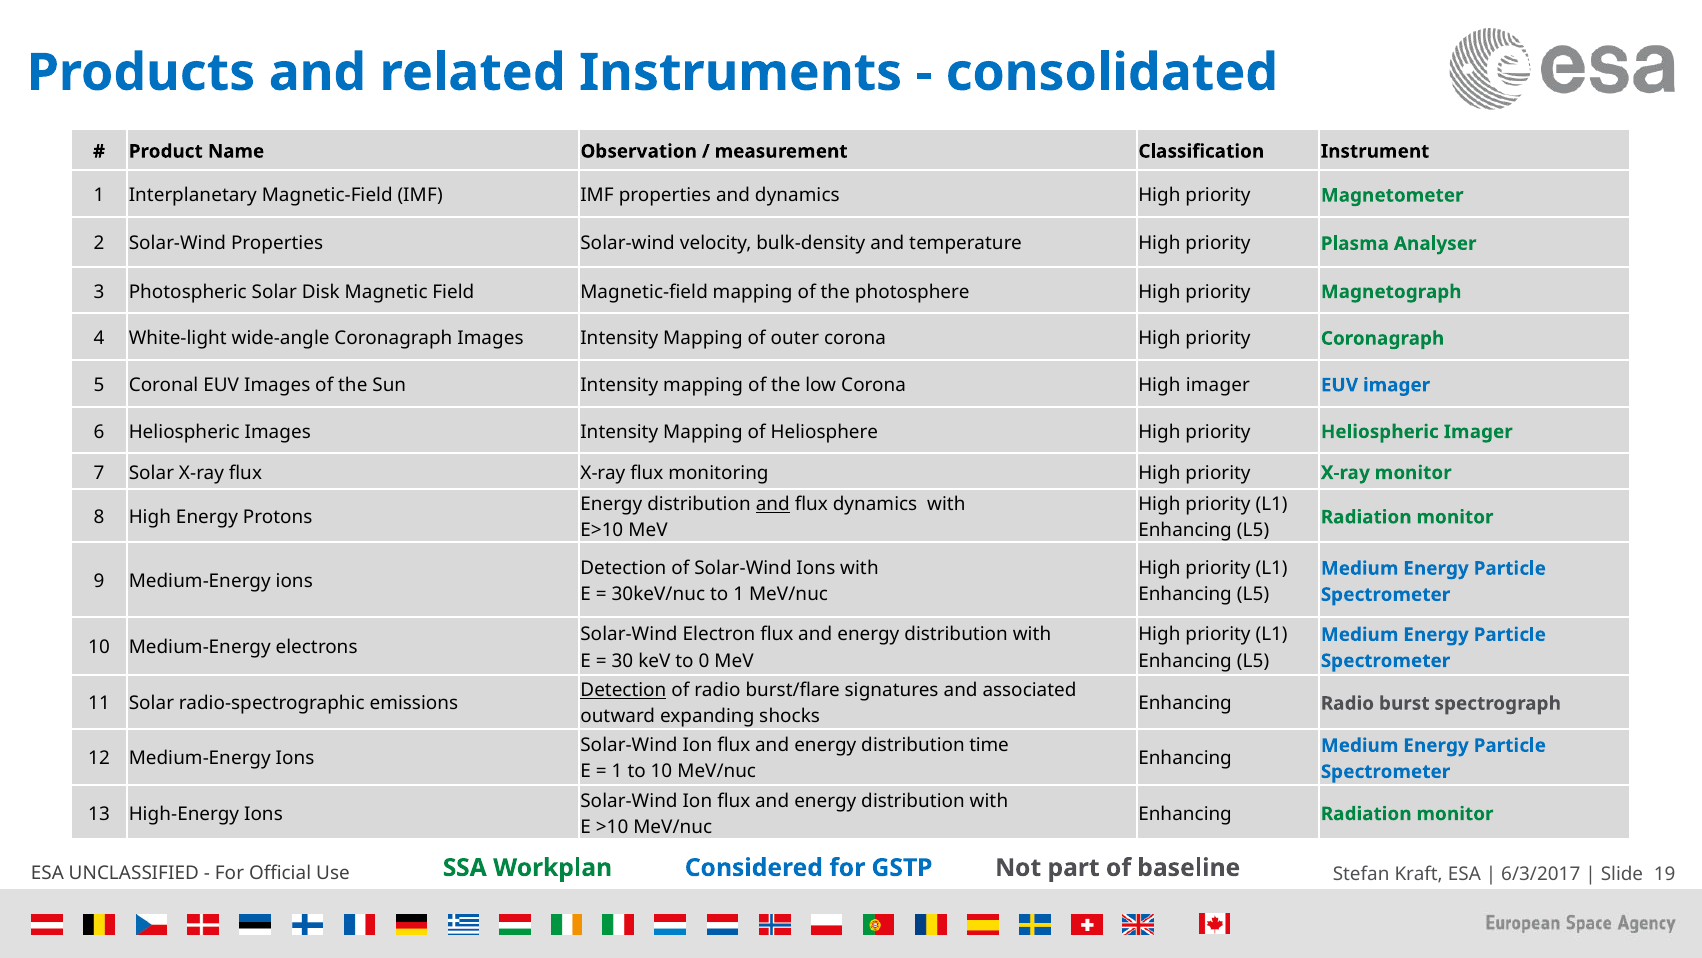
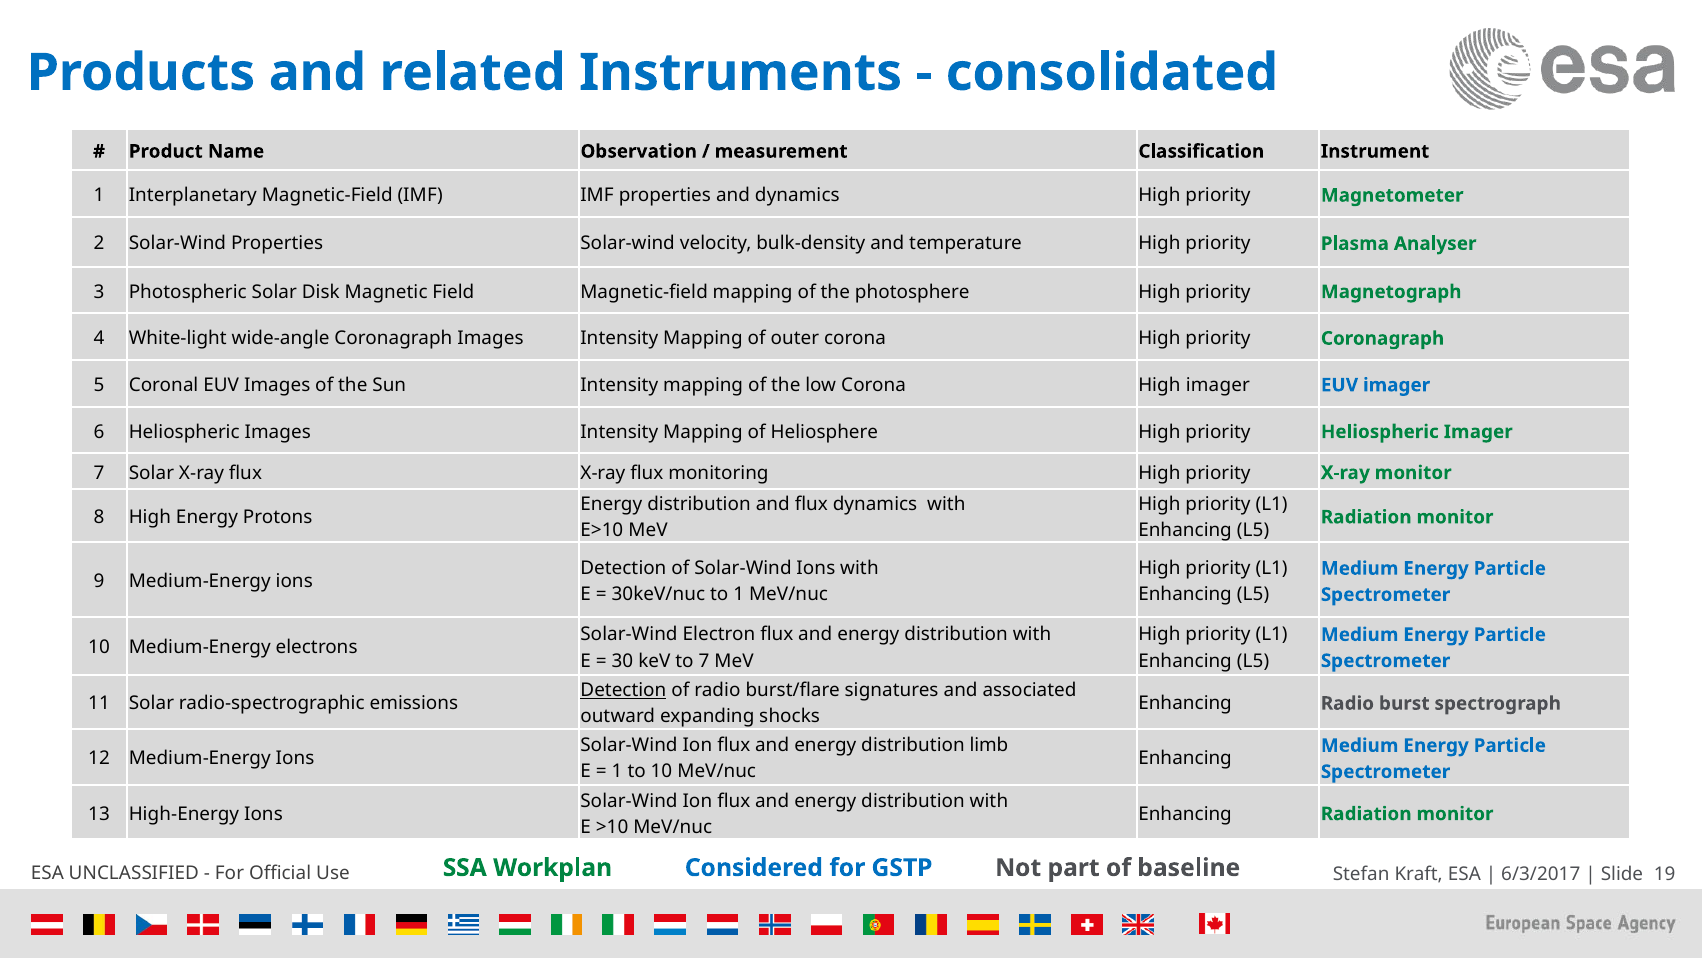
and at (773, 504) underline: present -> none
to 0: 0 -> 7
time: time -> limb
